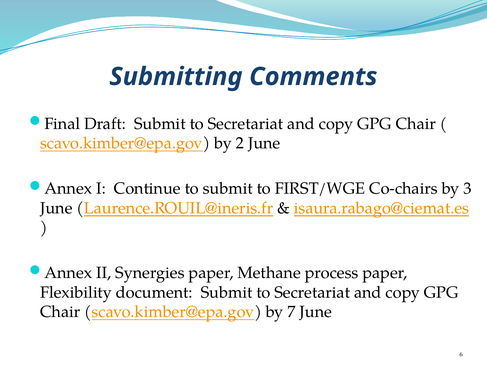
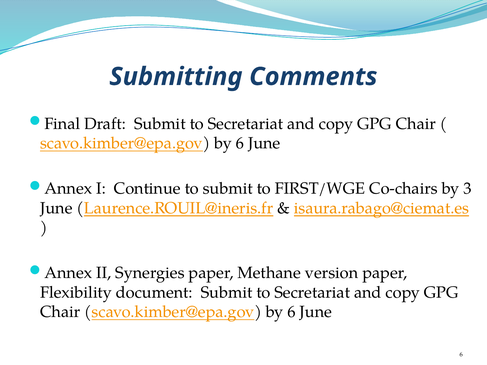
2 at (240, 143): 2 -> 6
process: process -> version
Chair scavo.kimber@epa.gov by 7: 7 -> 6
